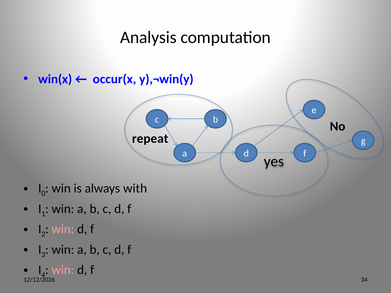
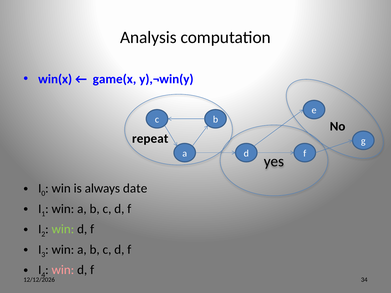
occur(x: occur(x -> game(x
with: with -> date
win at (63, 229) colour: pink -> light green
